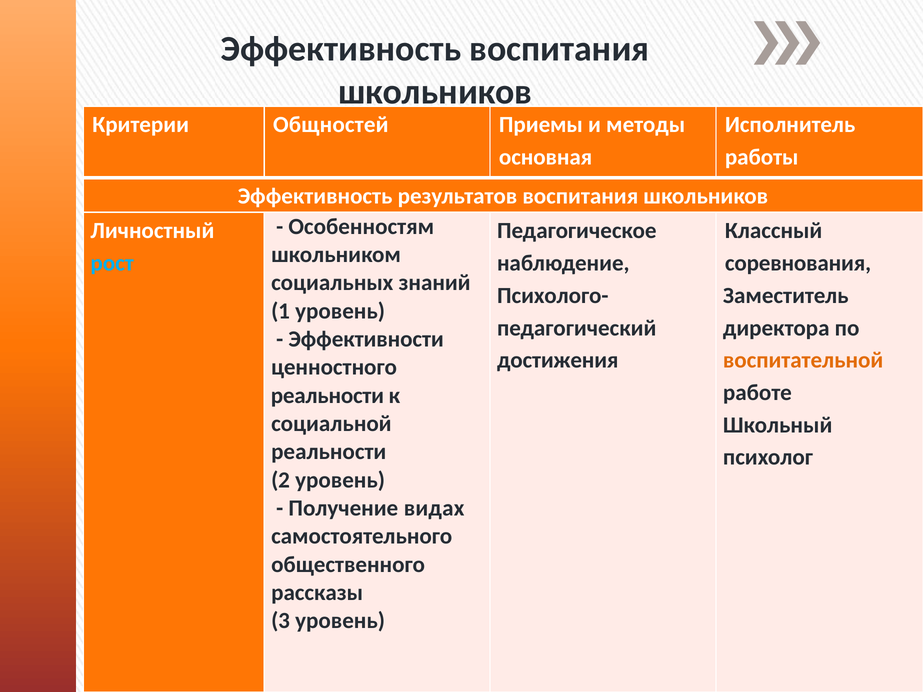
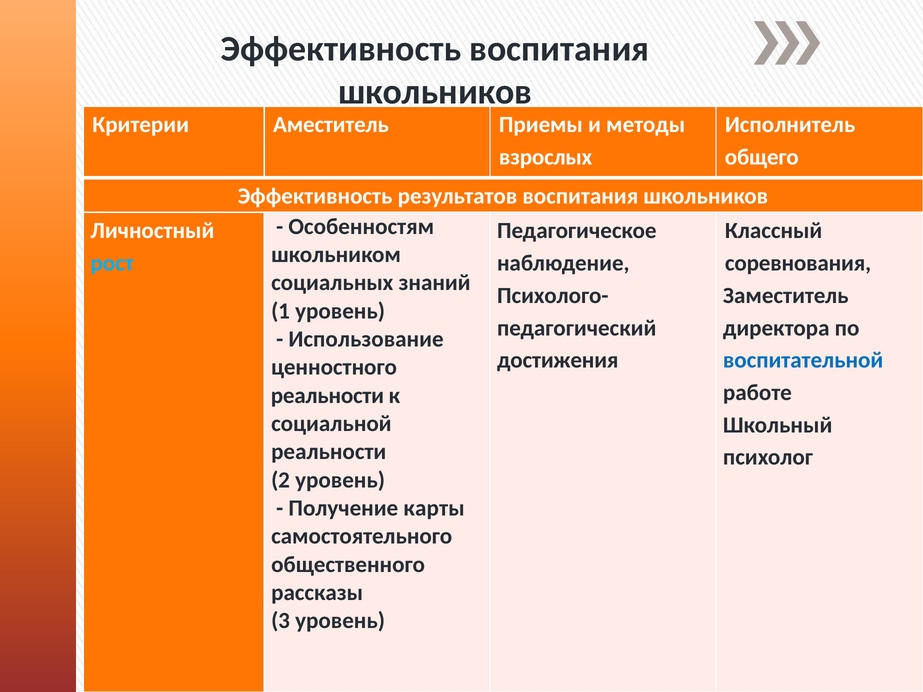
Общностей: Общностей -> Аместитель
основная: основная -> взрослых
работы: работы -> общего
Эффективности: Эффективности -> Использование
воспитательной colour: orange -> blue
видах: видах -> карты
